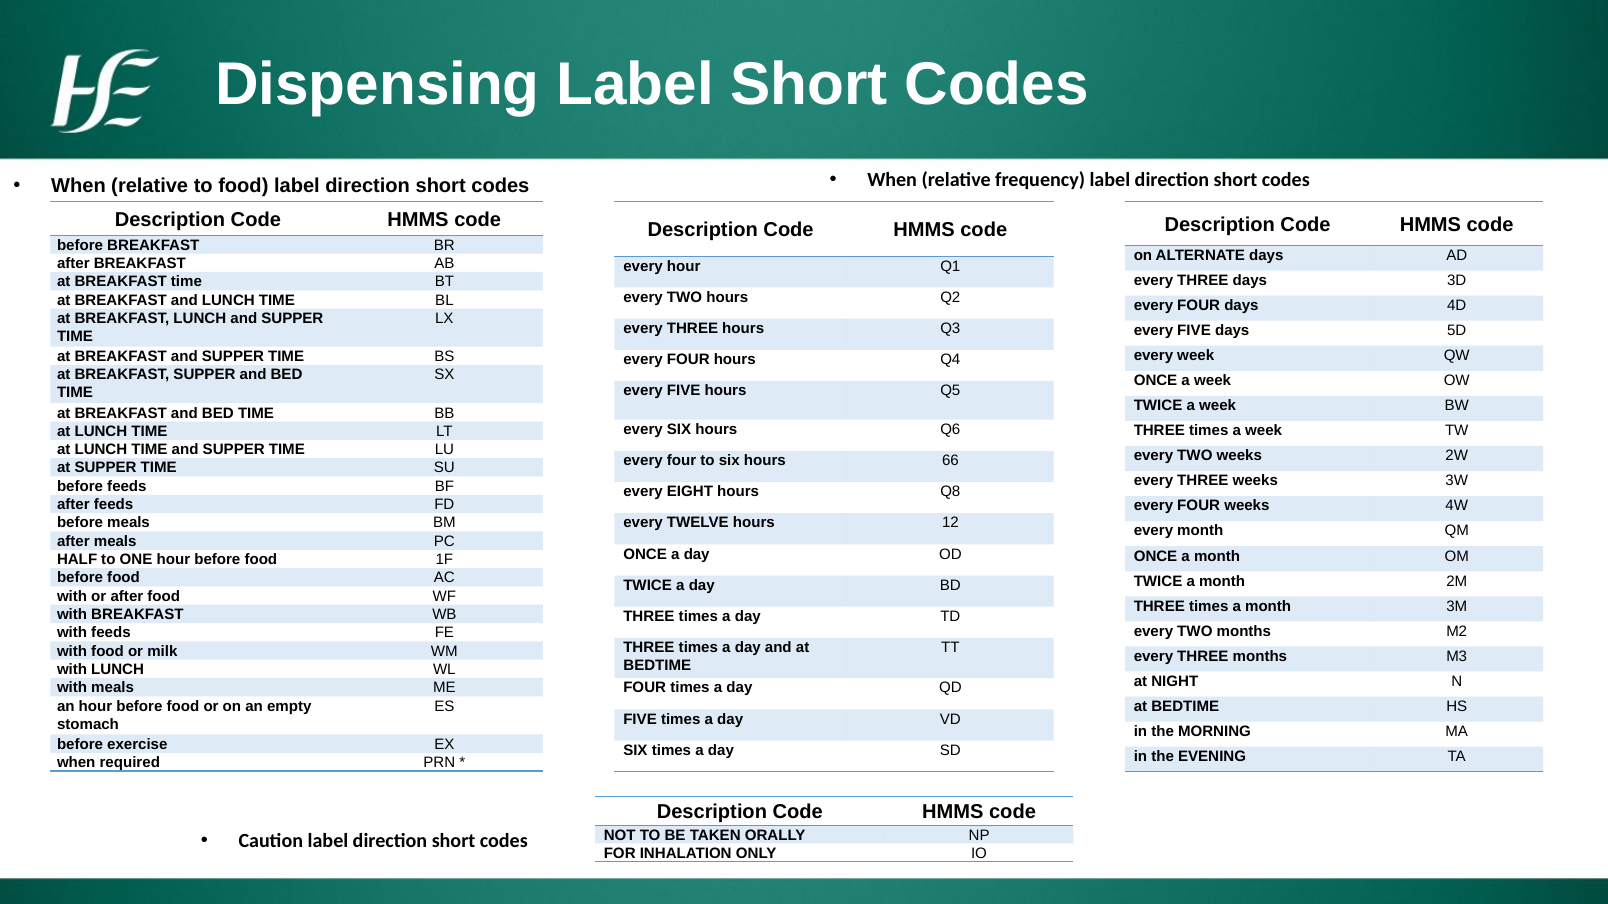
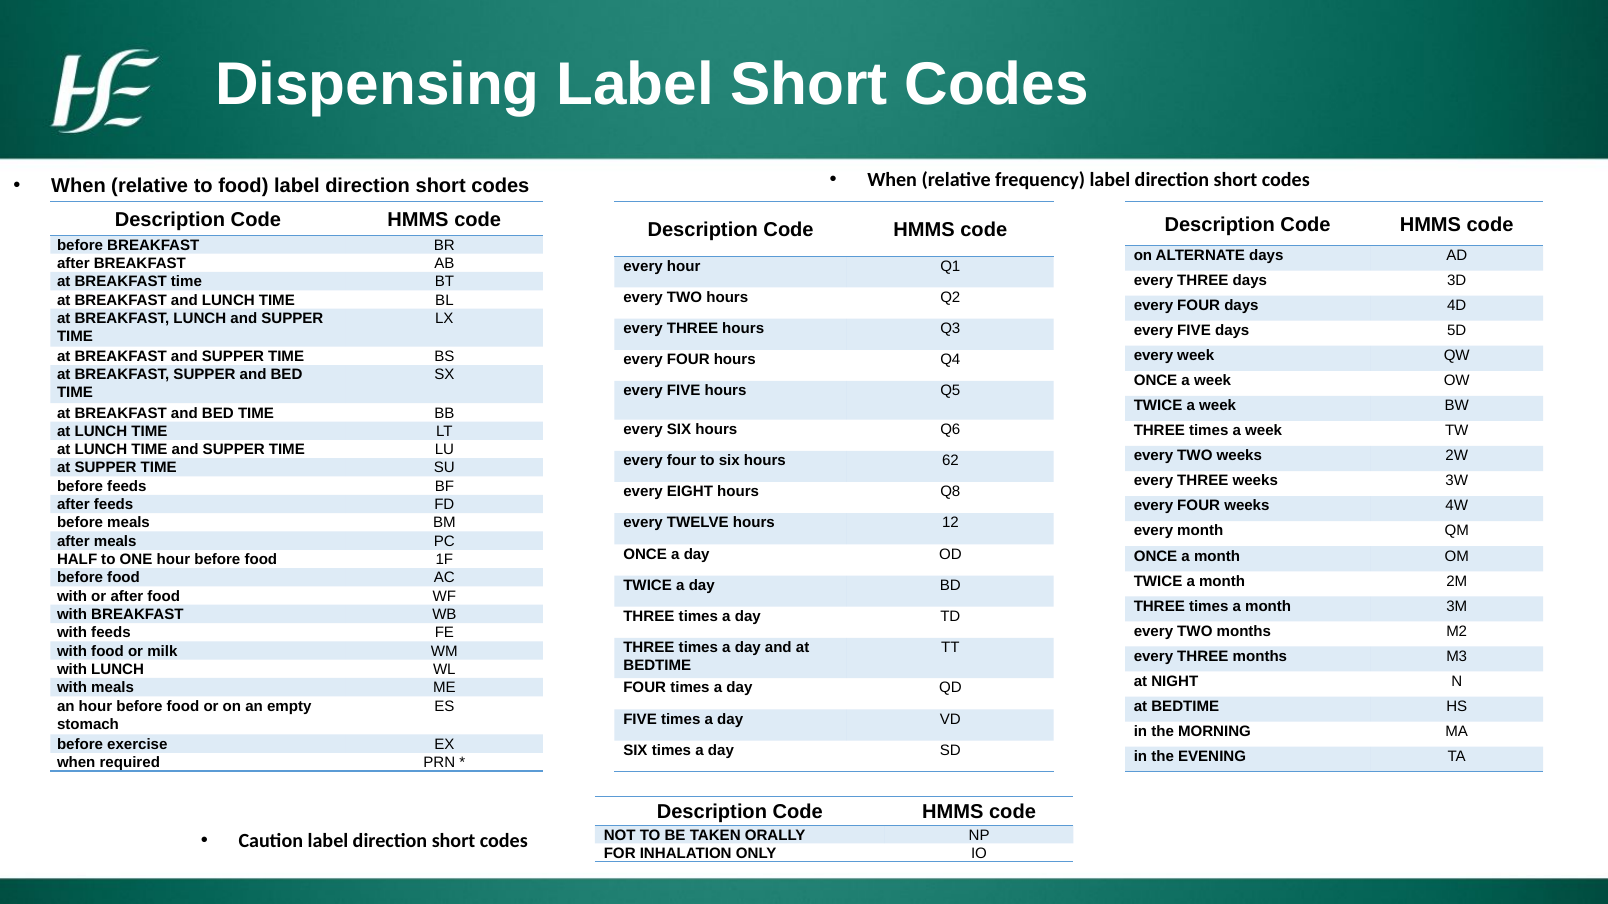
66: 66 -> 62
